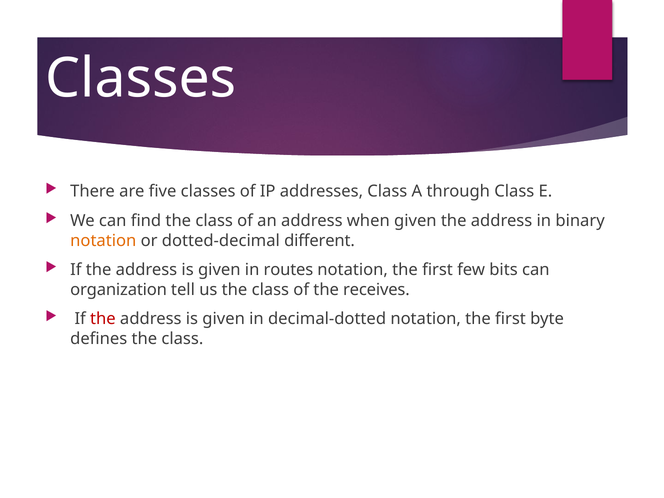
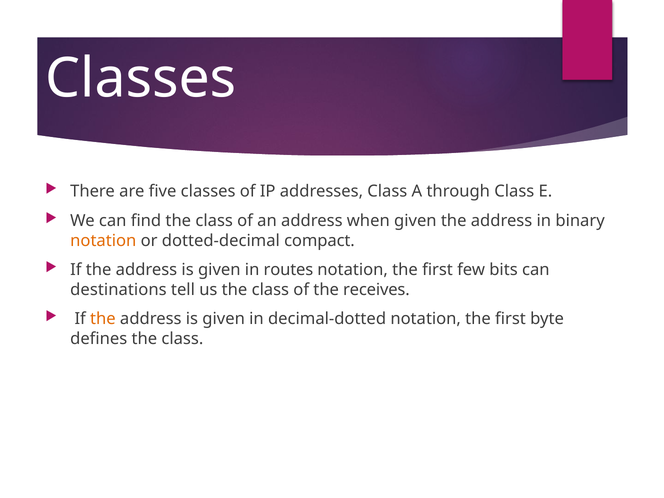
different: different -> compact
organization: organization -> destinations
the at (103, 319) colour: red -> orange
